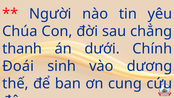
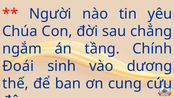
thanh: thanh -> ngắm
dưới: dưới -> tầng
